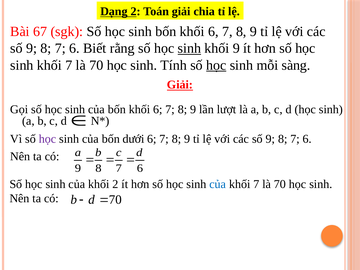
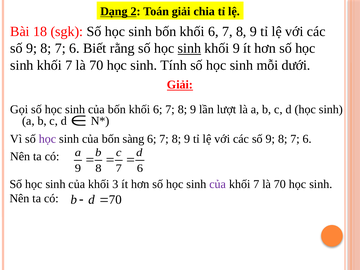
67: 67 -> 18
học at (216, 65) underline: present -> none
sàng: sàng -> dưới
dưới: dưới -> sàng
khối 2: 2 -> 3
của at (218, 184) colour: blue -> purple
